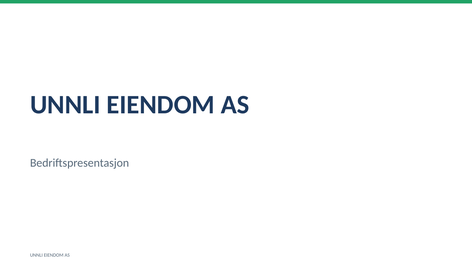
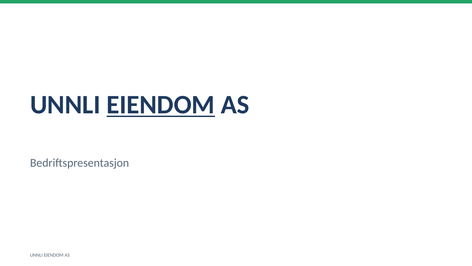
EIENDOM at (161, 105) underline: none -> present
